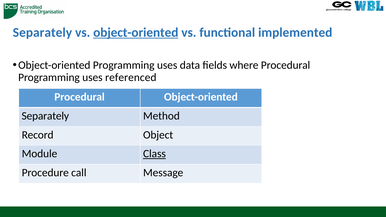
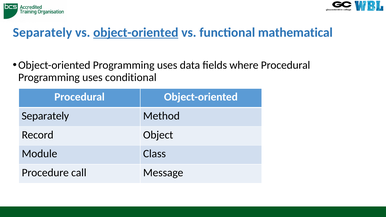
implemented: implemented -> mathematical
referenced: referenced -> conditional
Class underline: present -> none
